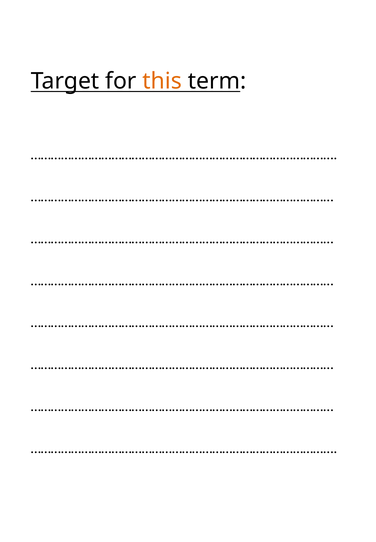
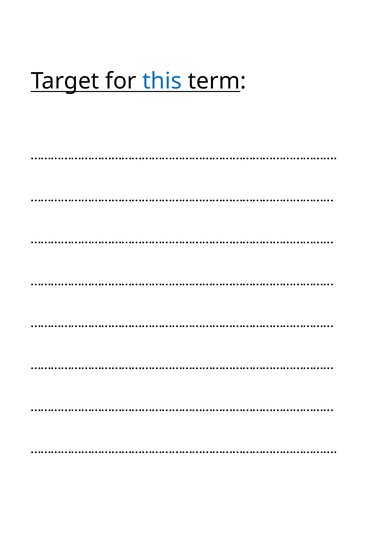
this colour: orange -> blue
